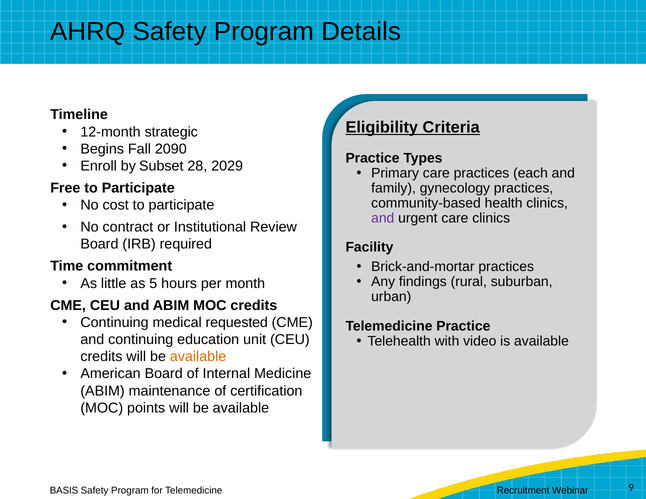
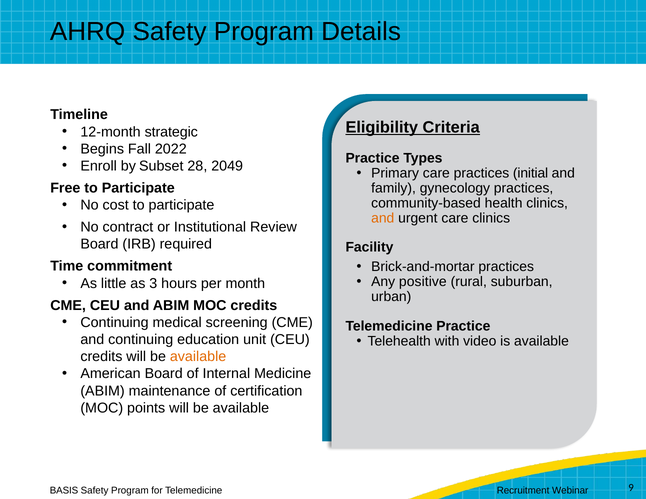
2090: 2090 -> 2022
2029: 2029 -> 2049
each: each -> initial
and at (383, 218) colour: purple -> orange
findings: findings -> positive
5: 5 -> 3
requested: requested -> screening
